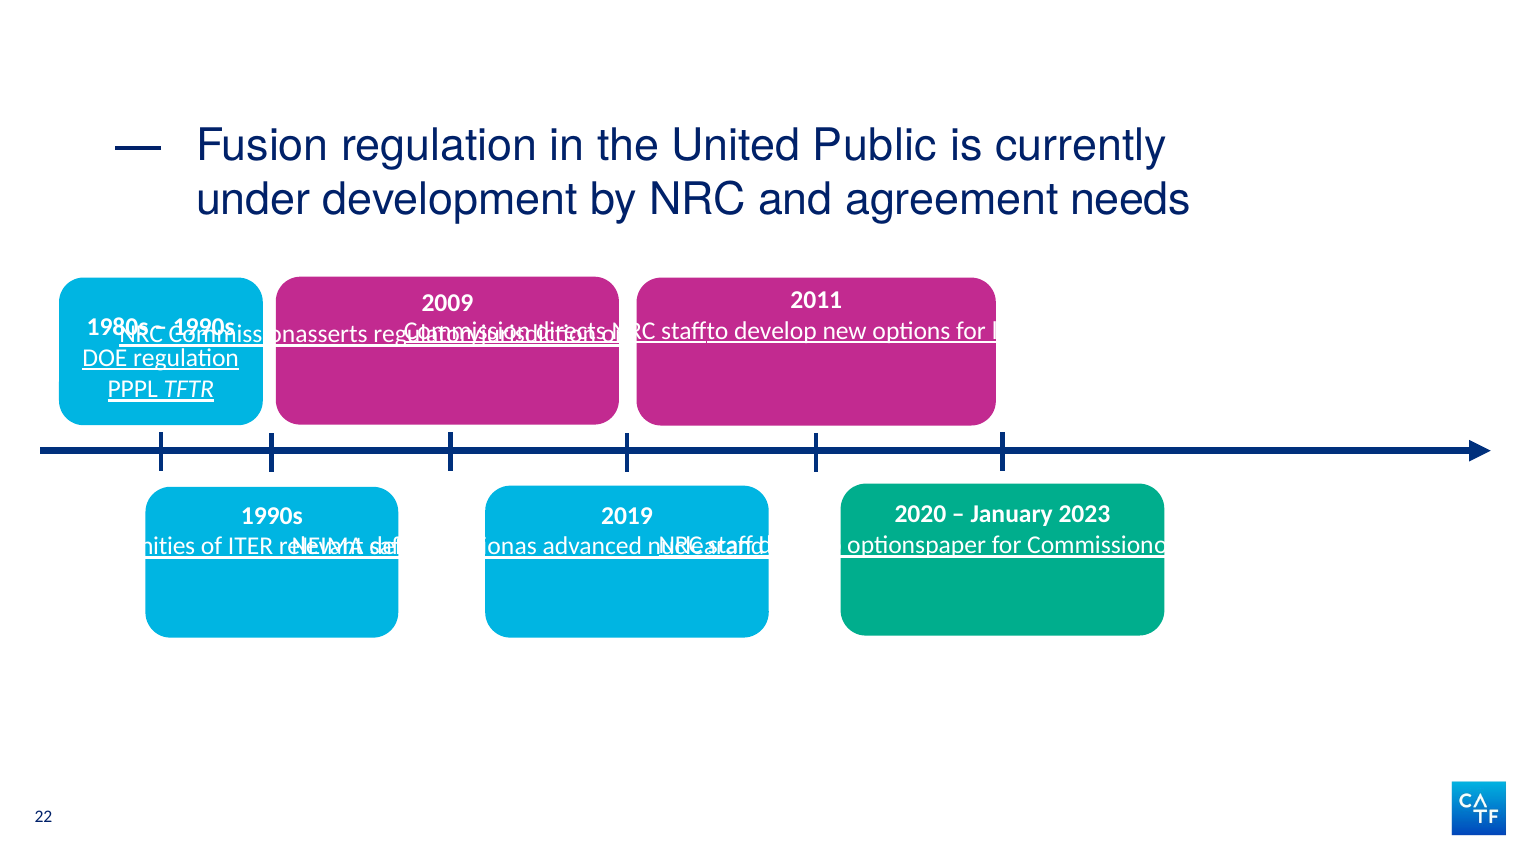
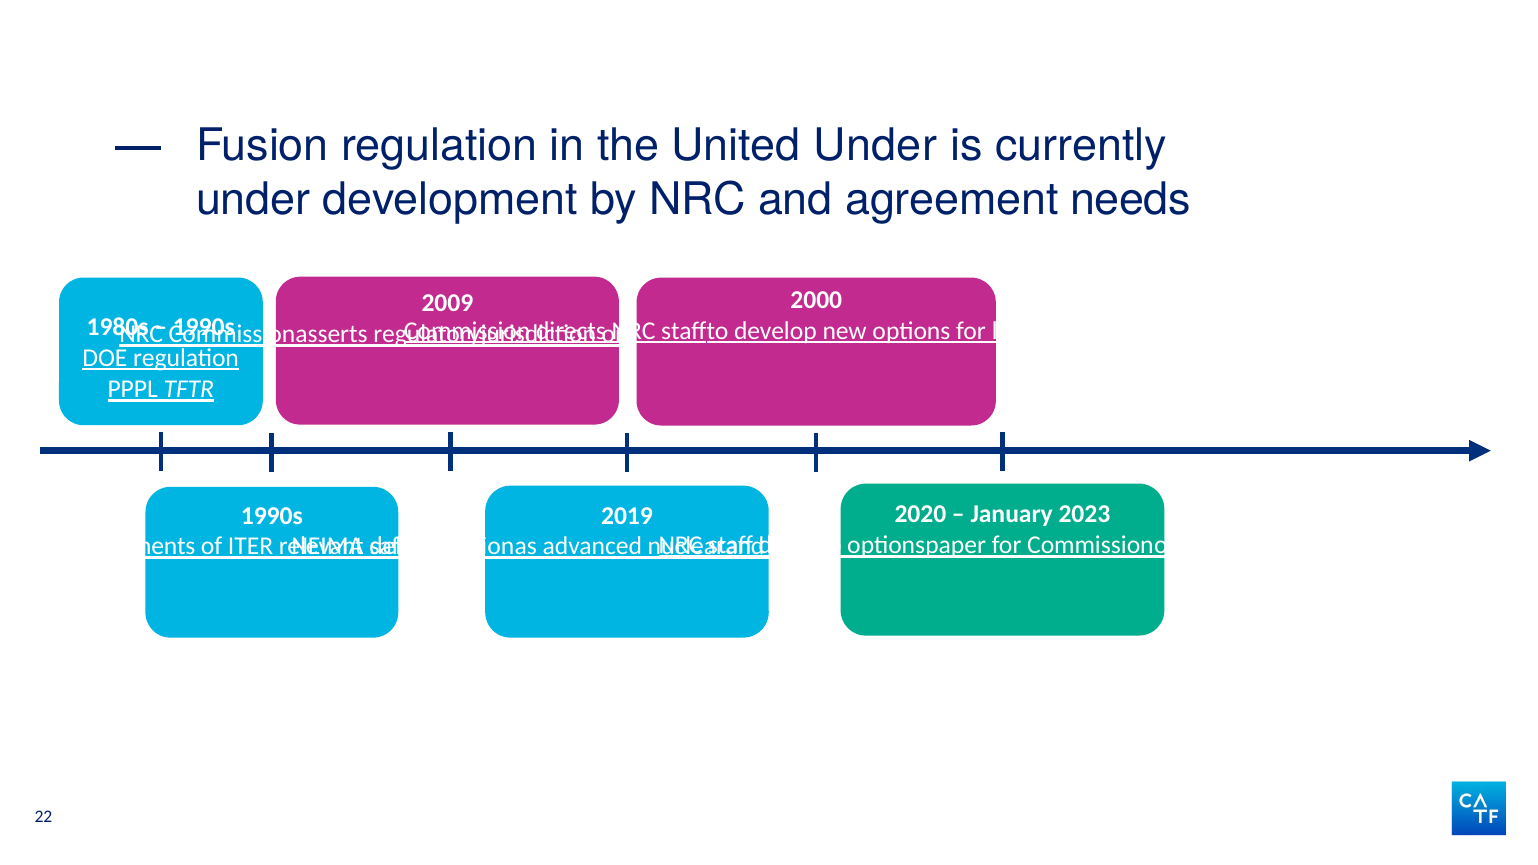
United Public: Public -> Under
2011: 2011 -> 2000
opportunities: opportunities -> requirements
